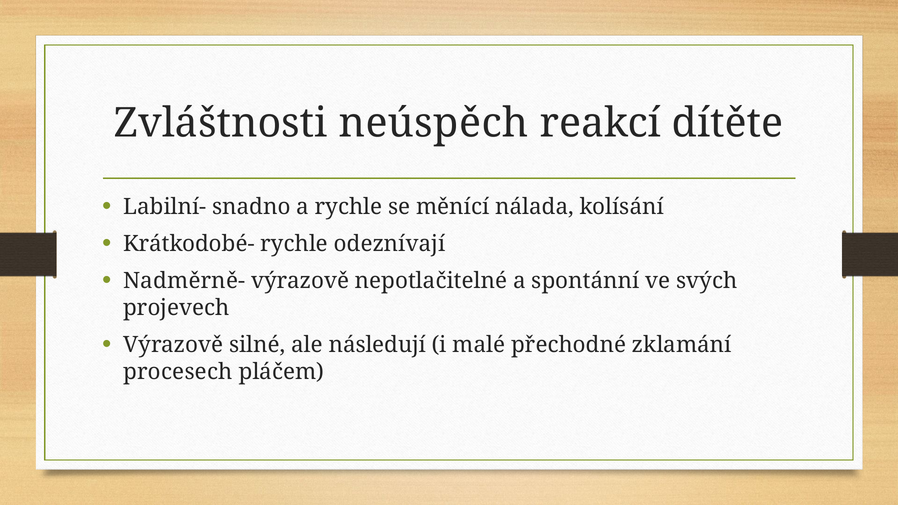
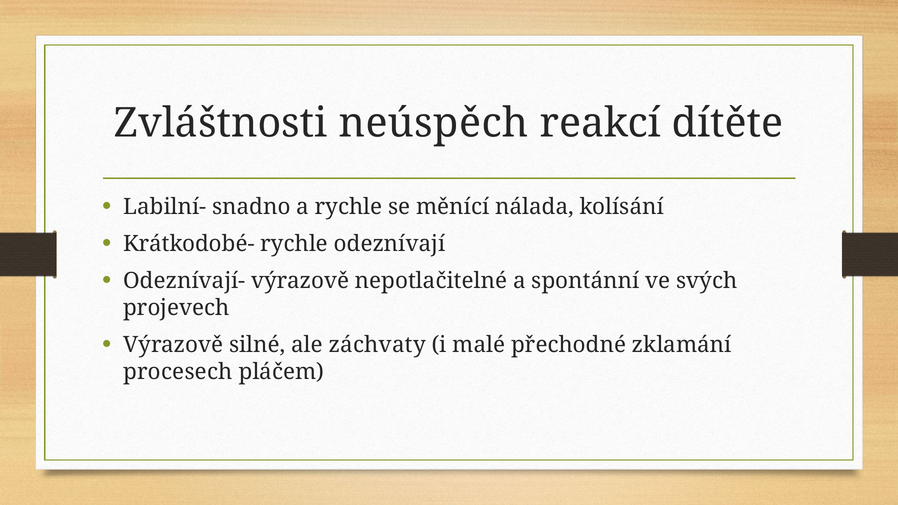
Nadměrně-: Nadměrně- -> Odeznívají-
následují: následují -> záchvaty
